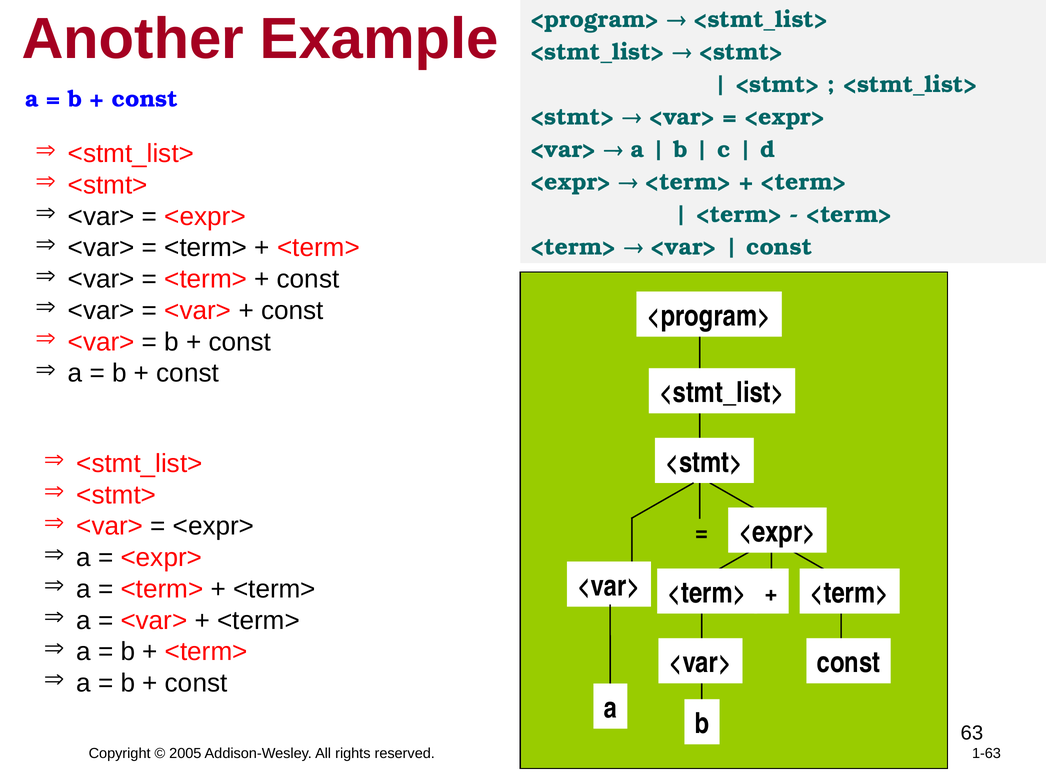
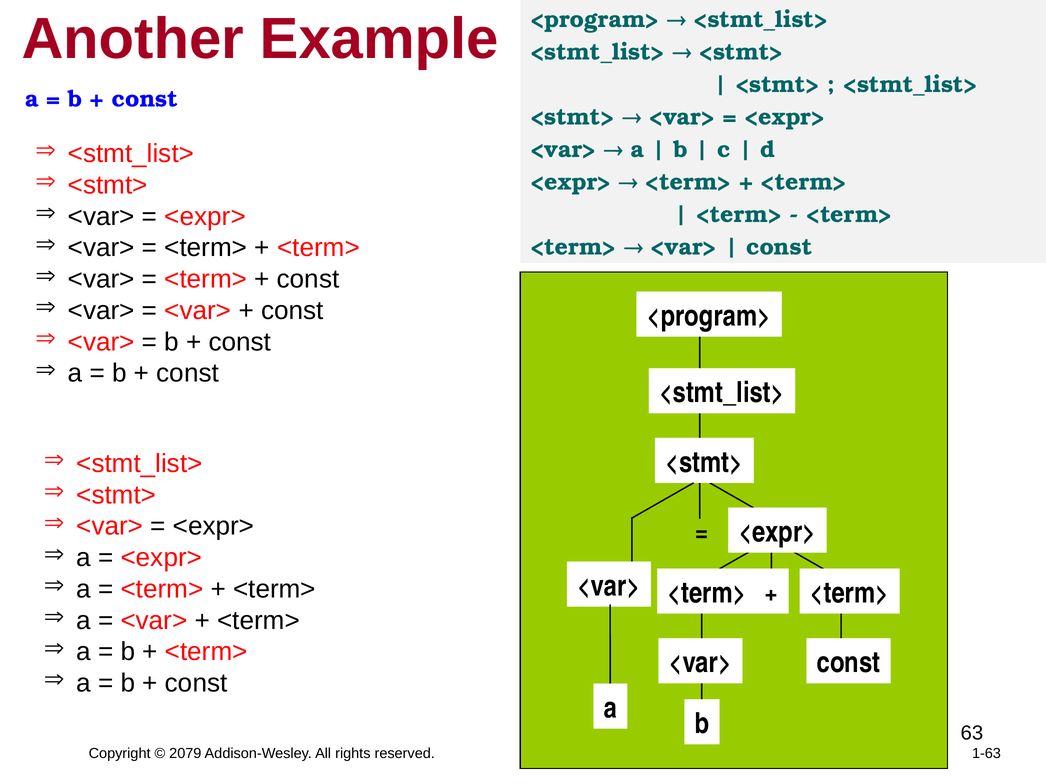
2005: 2005 -> 2079
